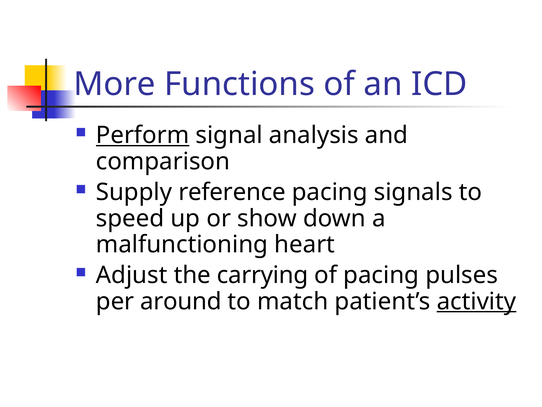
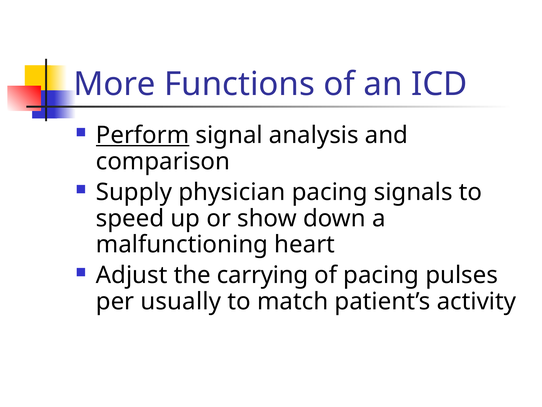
reference: reference -> physician
around: around -> usually
activity underline: present -> none
